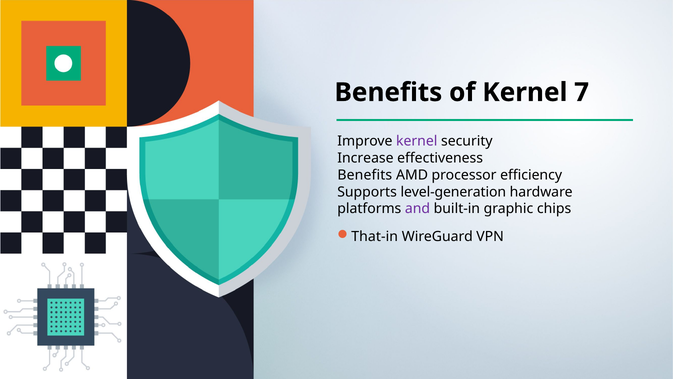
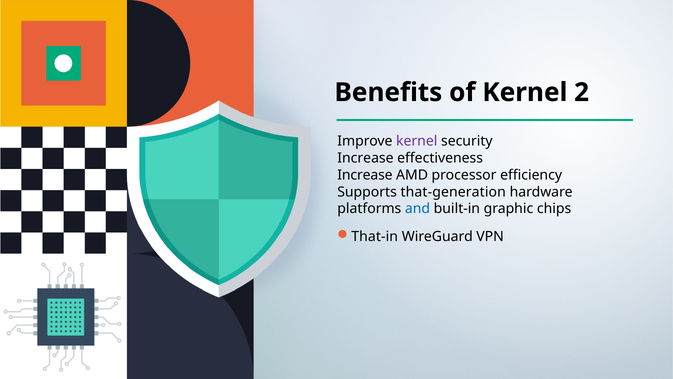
7: 7 -> 2
Benefits at (365, 175): Benefits -> Increase
level-generation: level-generation -> that-generation
and colour: purple -> blue
